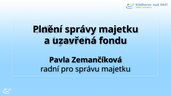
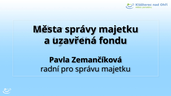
Plnění: Plnění -> Města
